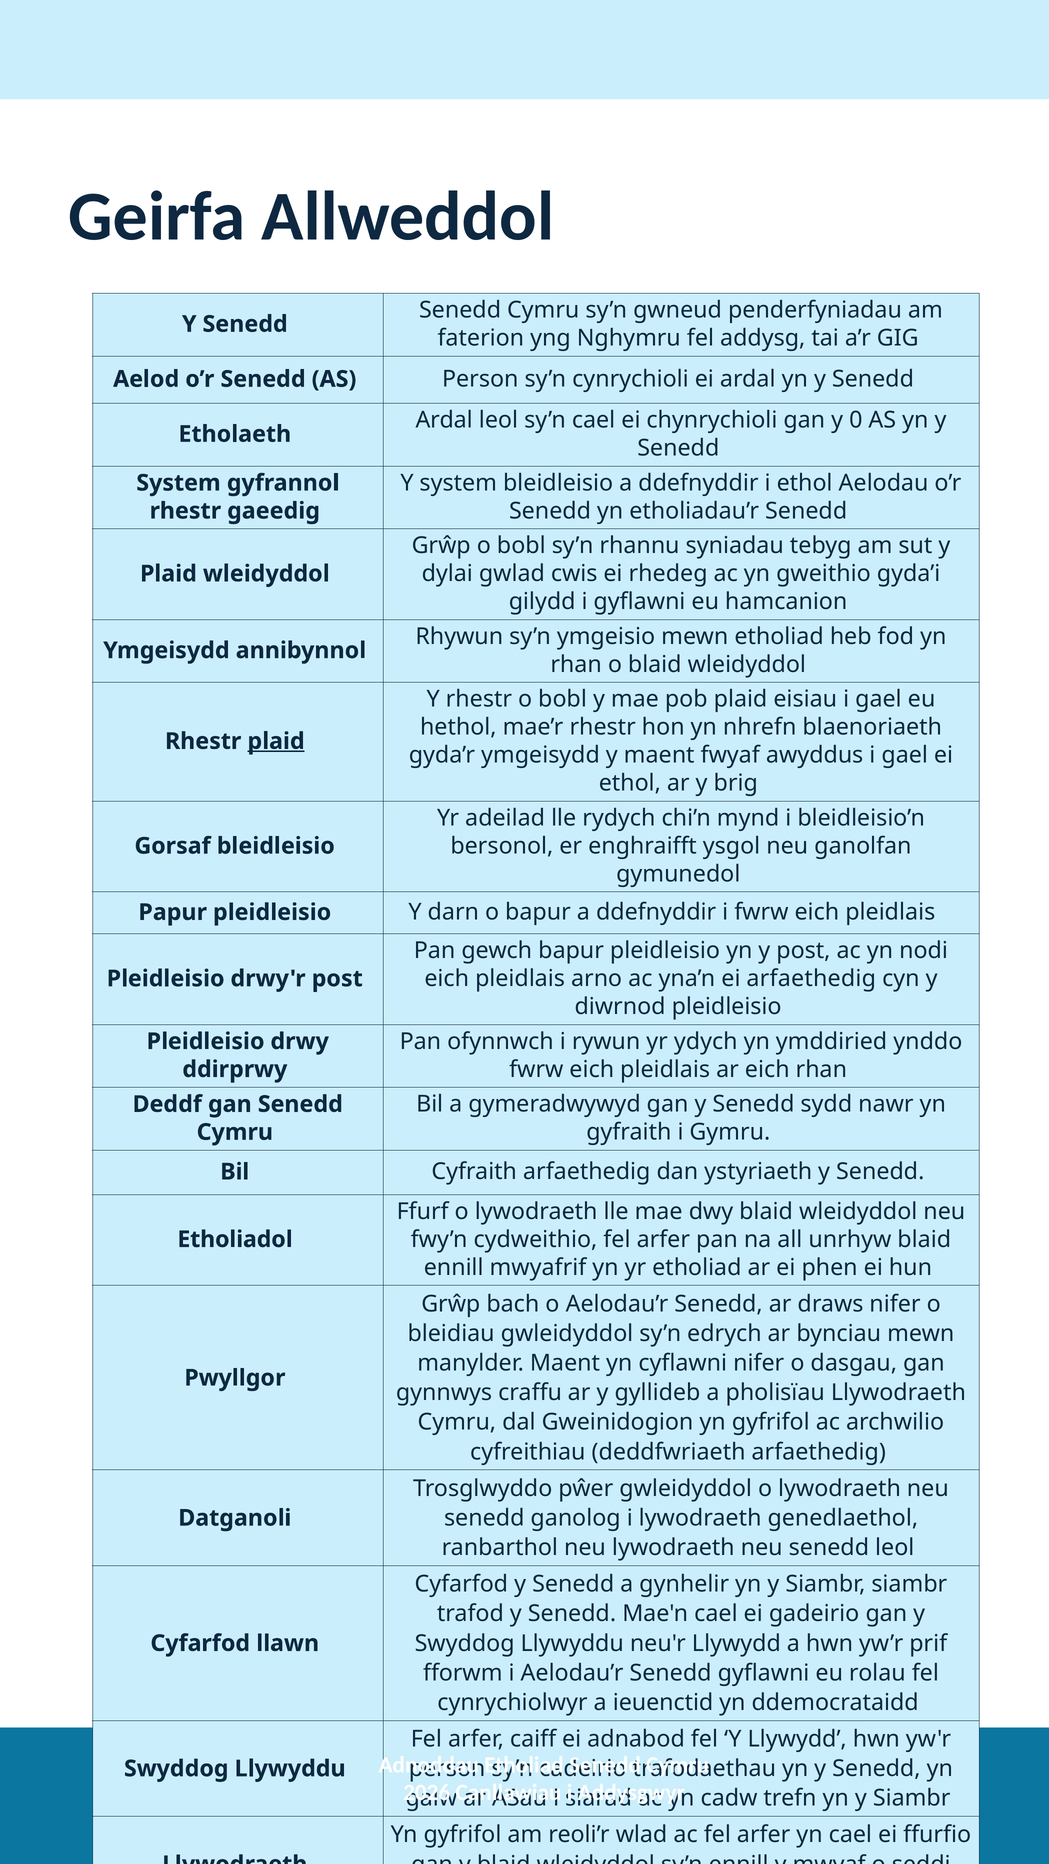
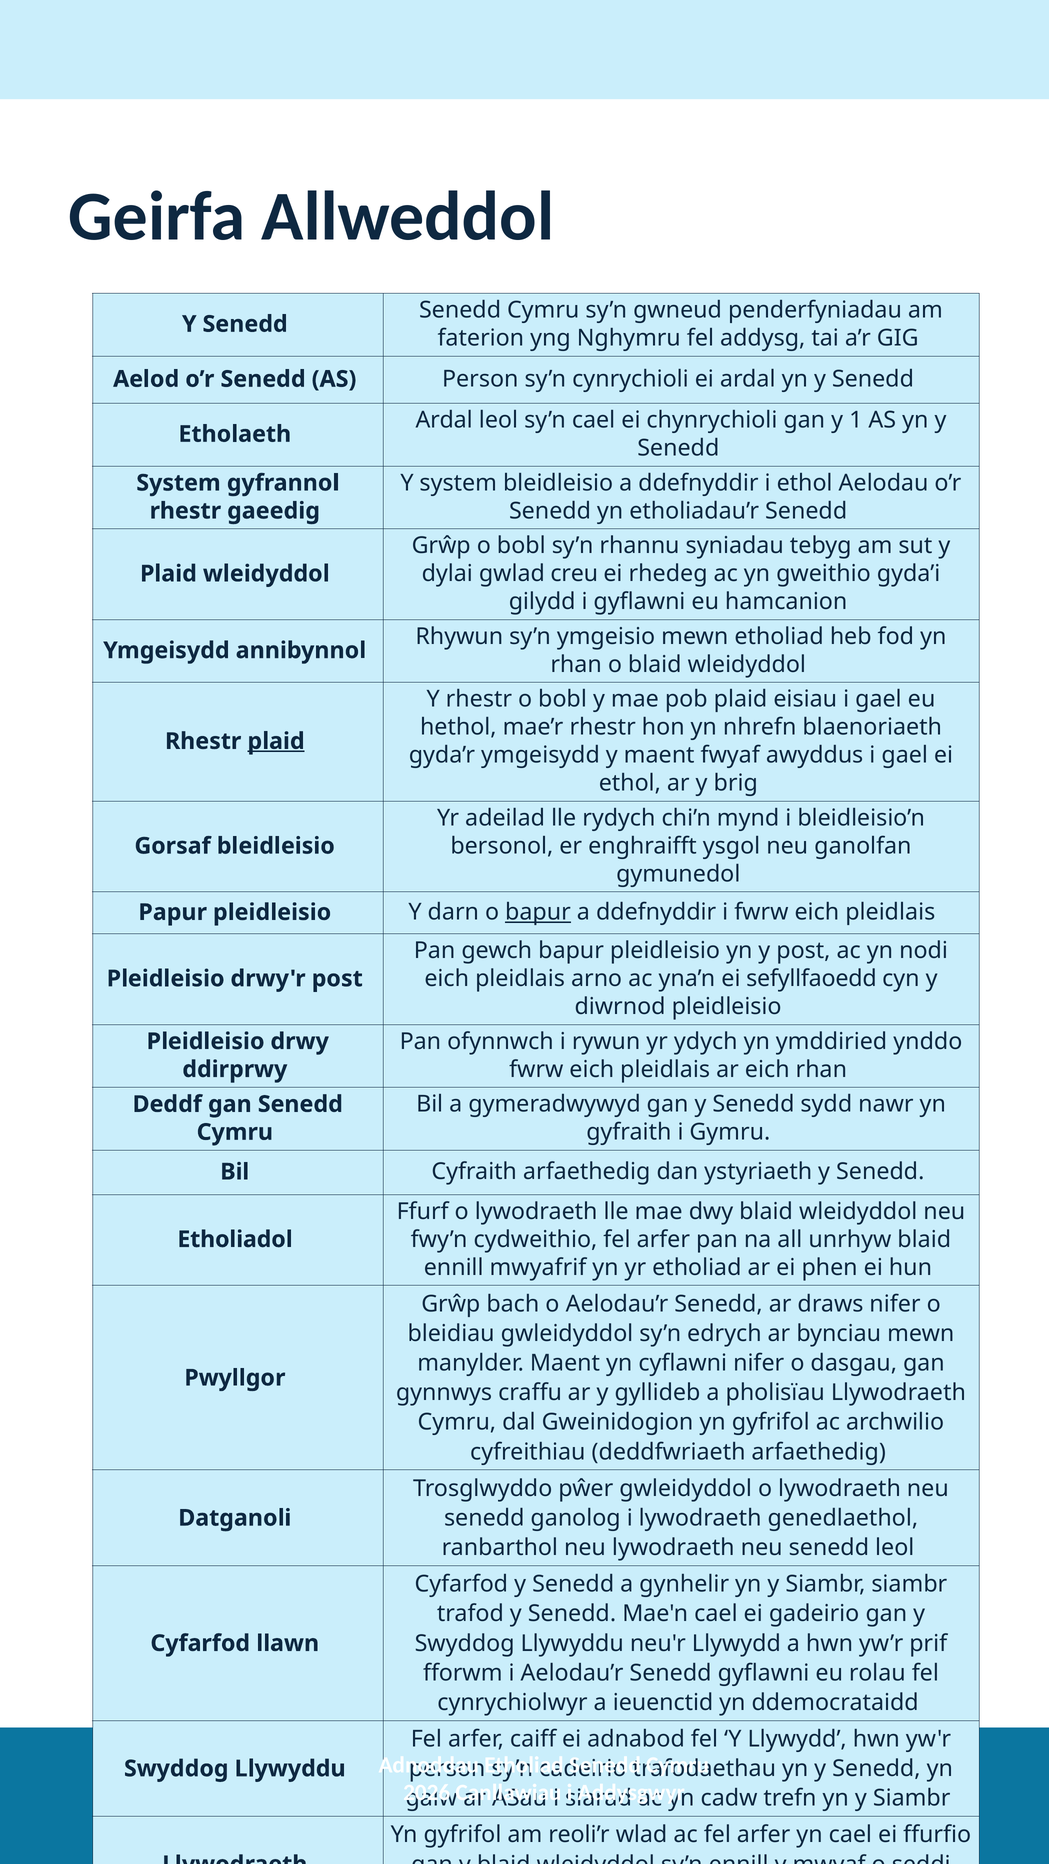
0: 0 -> 1
cwis: cwis -> creu
bapur at (538, 913) underline: none -> present
ei arfaethedig: arfaethedig -> sefyllfaoedd
